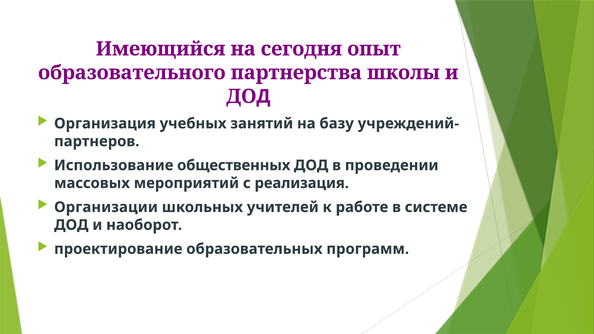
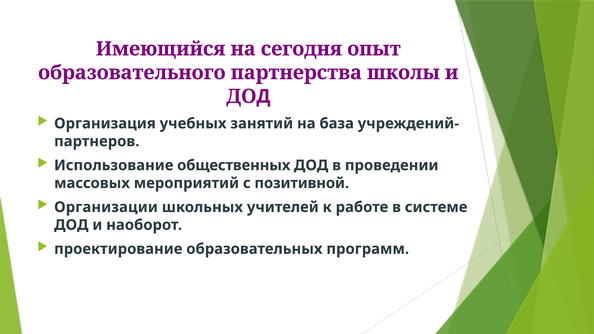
базу: базу -> база
реализация: реализация -> позитивной
